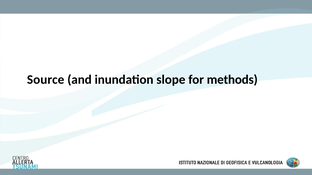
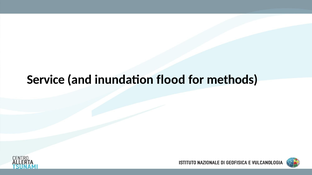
Source: Source -> Service
slope: slope -> flood
